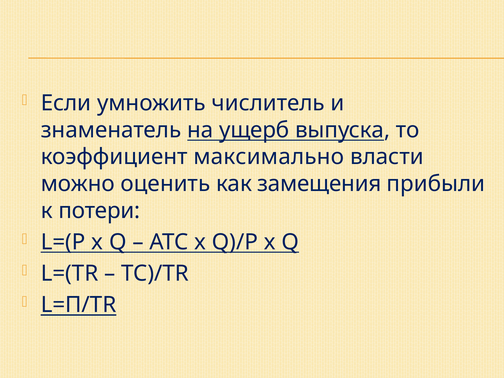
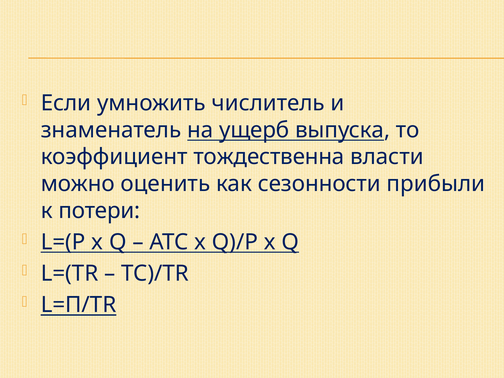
максимально: максимально -> тождественна
замещения: замещения -> сезонности
